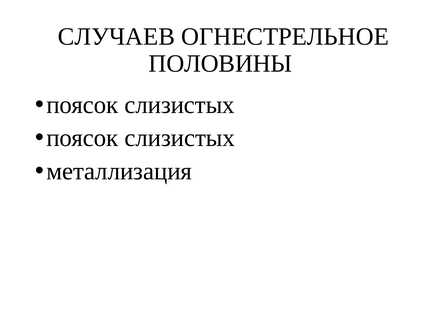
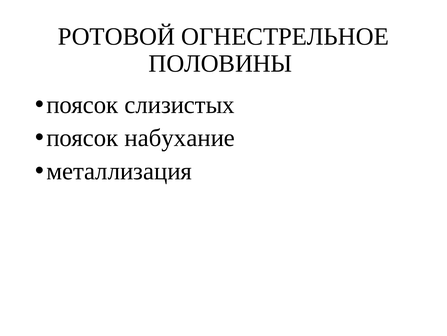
СЛУЧАЕВ: СЛУЧАЕВ -> РОТОВОЙ
слизистых at (180, 138): слизистых -> набухание
